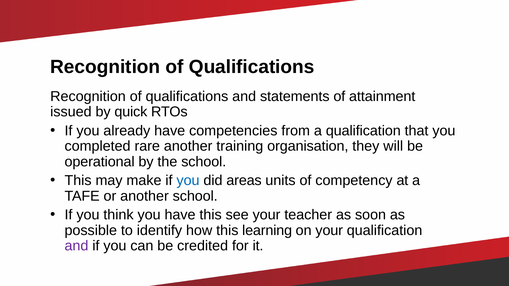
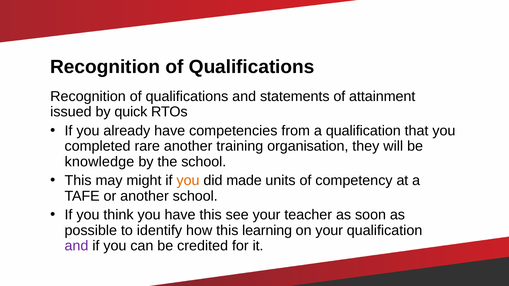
operational: operational -> knowledge
make: make -> might
you at (188, 181) colour: blue -> orange
areas: areas -> made
